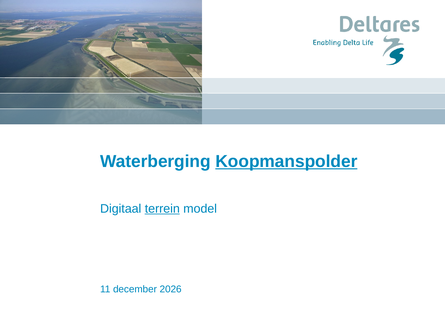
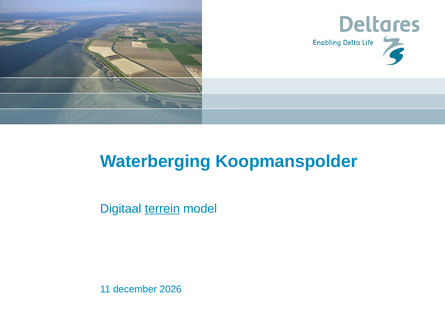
Koopmanspolder underline: present -> none
